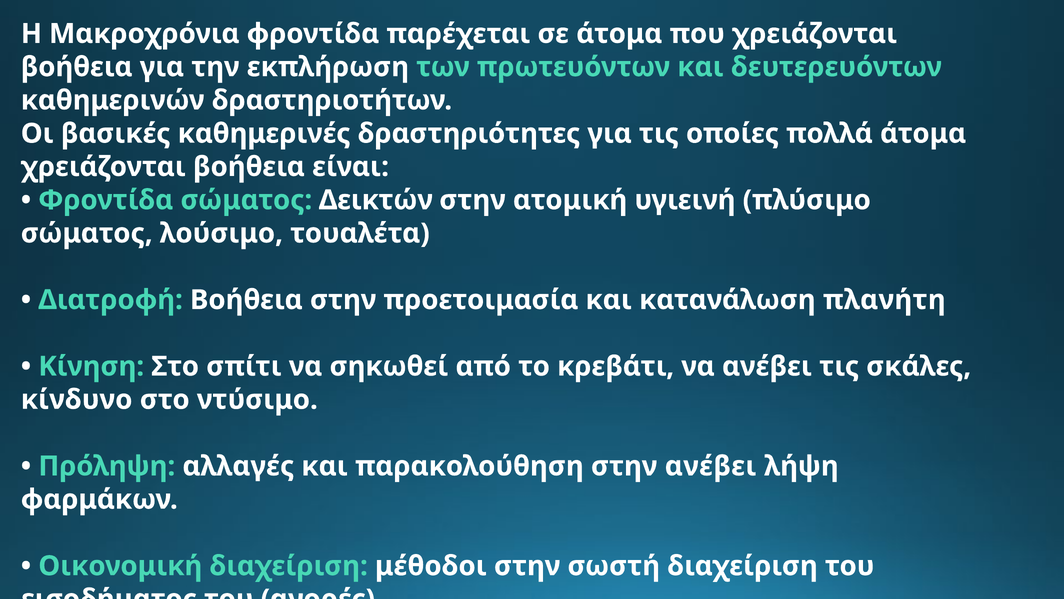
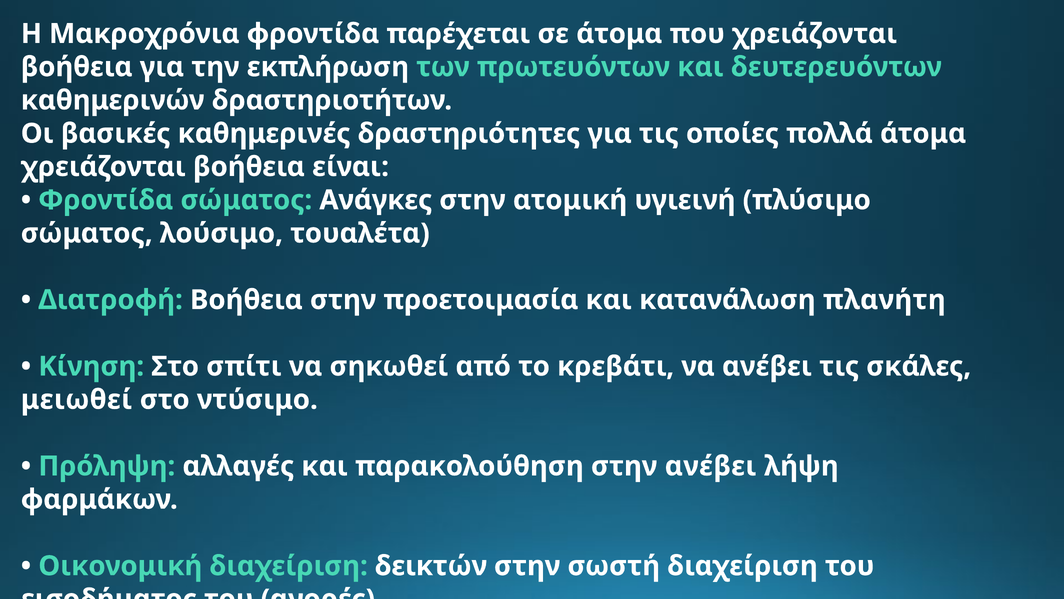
Δεικτών: Δεικτών -> Ανάγκες
κίνδυνο: κίνδυνο -> μειωθεί
μέθοδοι: μέθοδοι -> δεικτών
